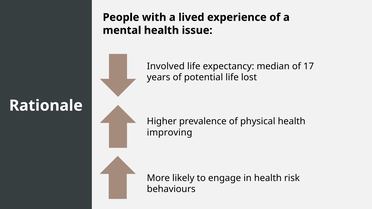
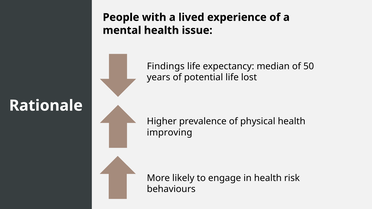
Involved: Involved -> Findings
17: 17 -> 50
